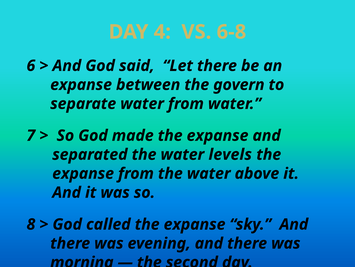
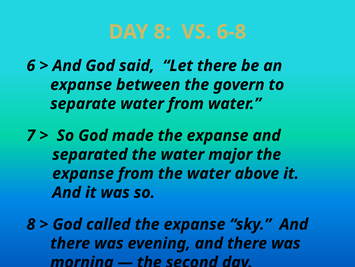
DAY 4: 4 -> 8
levels: levels -> major
